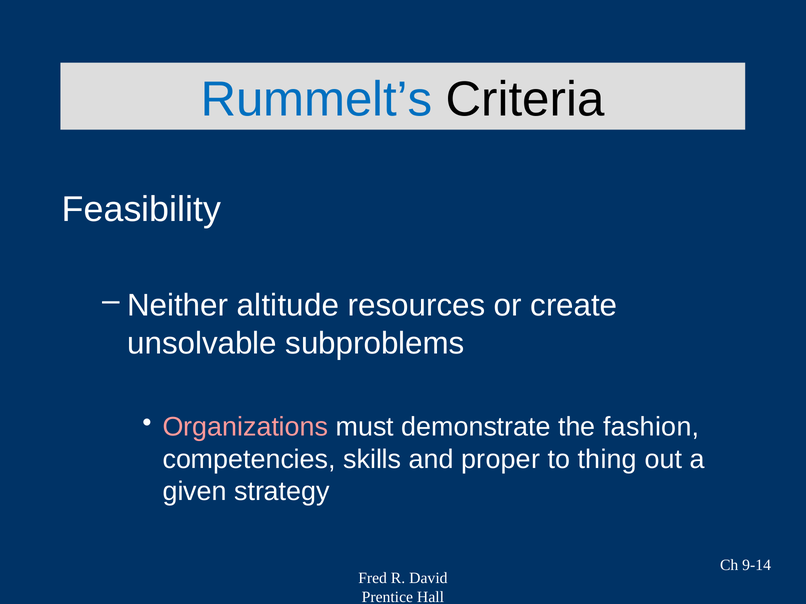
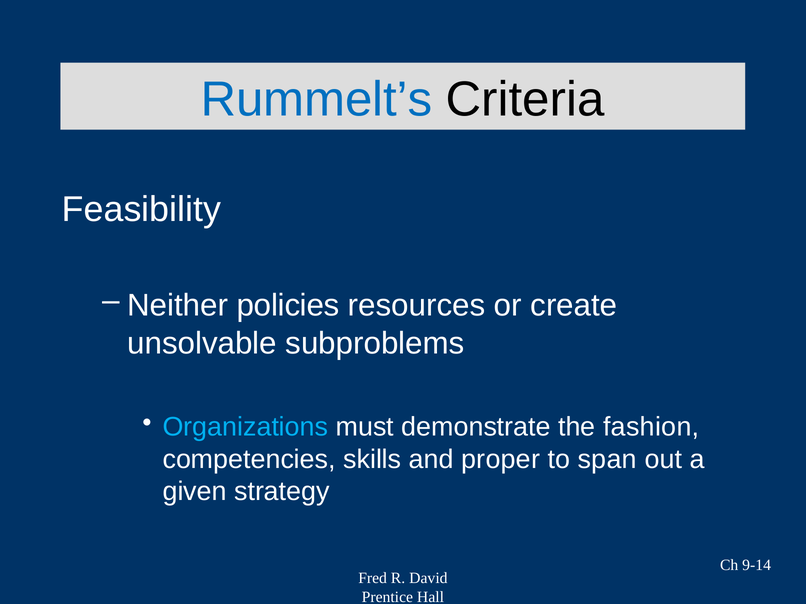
altitude: altitude -> policies
Organizations colour: pink -> light blue
thing: thing -> span
